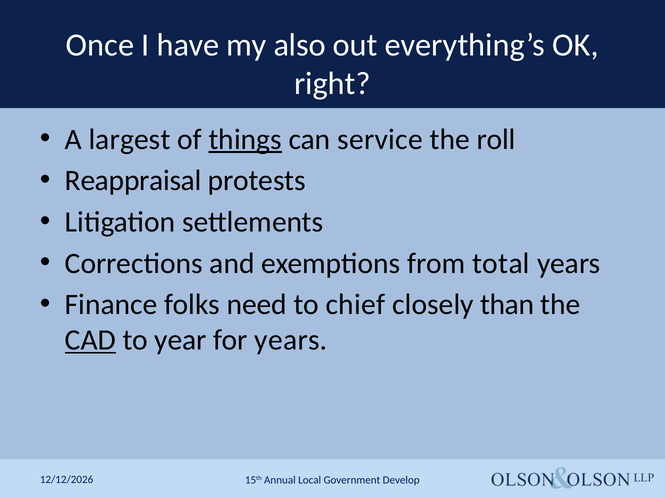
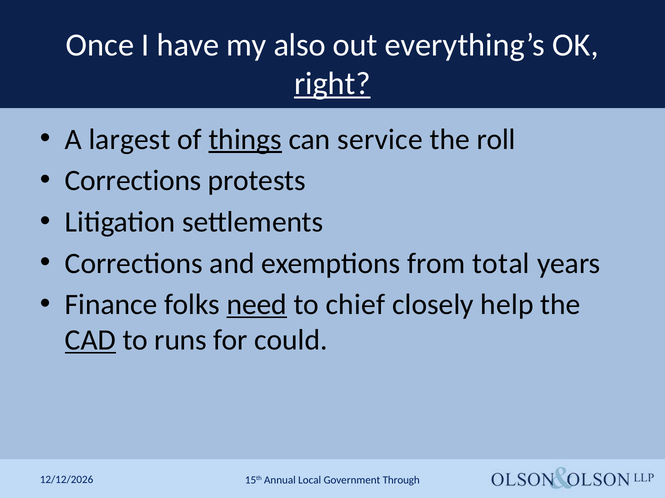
right underline: none -> present
Reappraisal at (133, 181): Reappraisal -> Corrections
need underline: none -> present
than: than -> help
year: year -> runs
for years: years -> could
Develop: Develop -> Through
